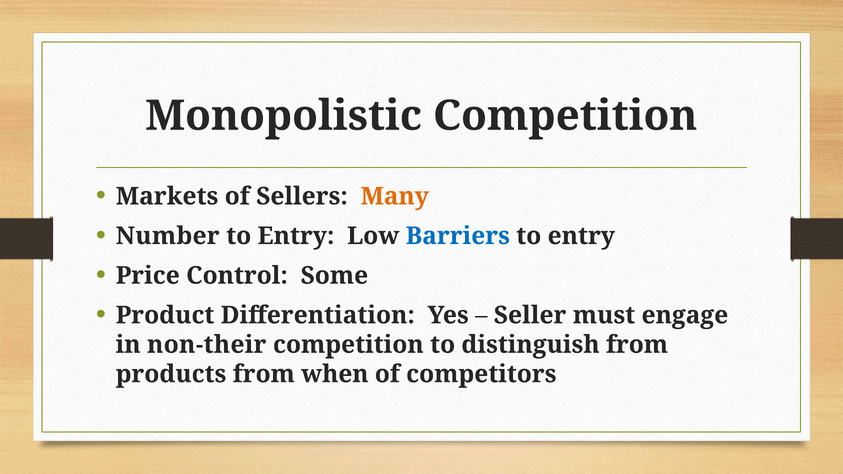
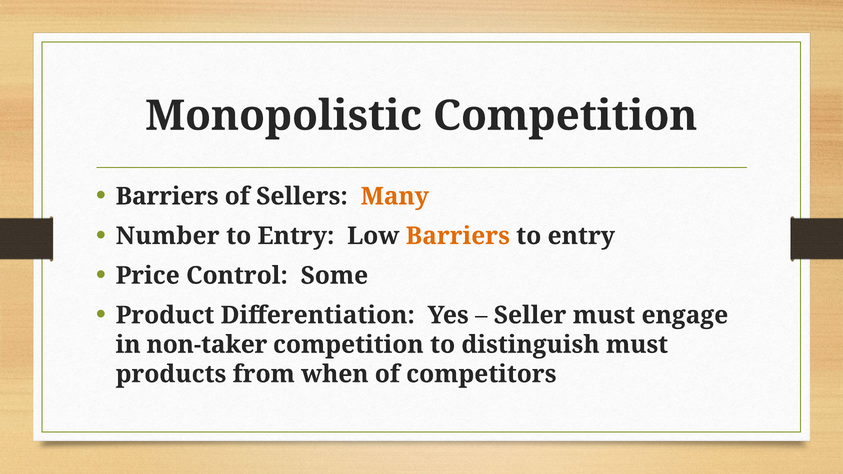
Markets at (167, 196): Markets -> Barriers
Barriers at (458, 236) colour: blue -> orange
non-their: non-their -> non-taker
distinguish from: from -> must
